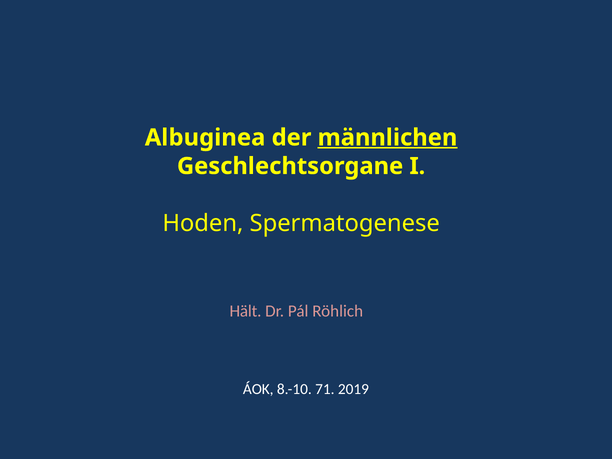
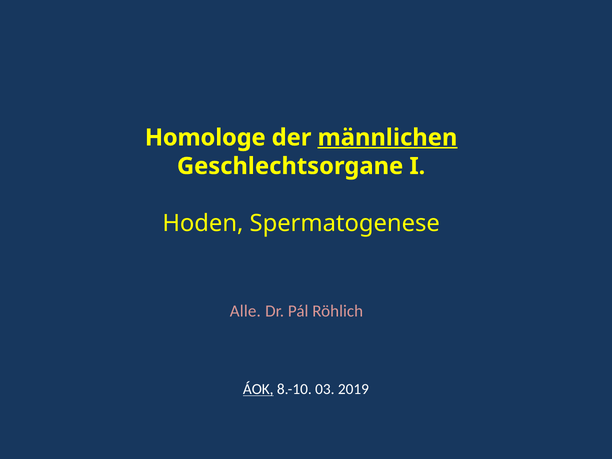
Albuginea: Albuginea -> Homologe
Hält: Hält -> Alle
ÁOK underline: none -> present
71: 71 -> 03
